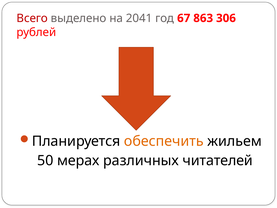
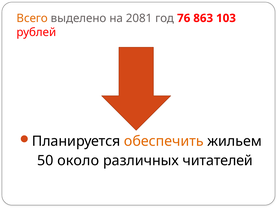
Всего colour: red -> orange
2041: 2041 -> 2081
67: 67 -> 76
306: 306 -> 103
мерах: мерах -> около
